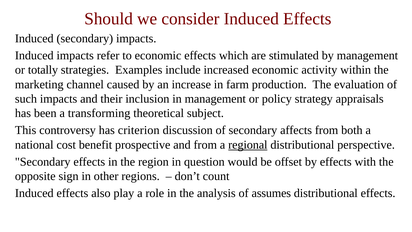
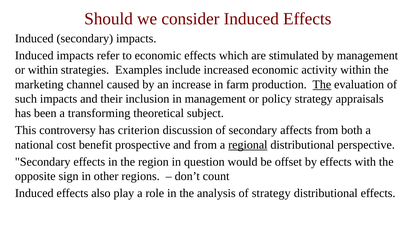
or totally: totally -> within
The at (322, 84) underline: none -> present
of assumes: assumes -> strategy
